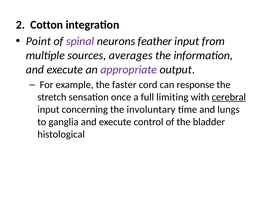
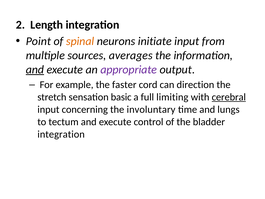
Cotton: Cotton -> Length
spinal colour: purple -> orange
feather: feather -> initiate
and at (35, 69) underline: none -> present
response: response -> direction
once: once -> basic
ganglia: ganglia -> tectum
histological at (61, 134): histological -> integration
